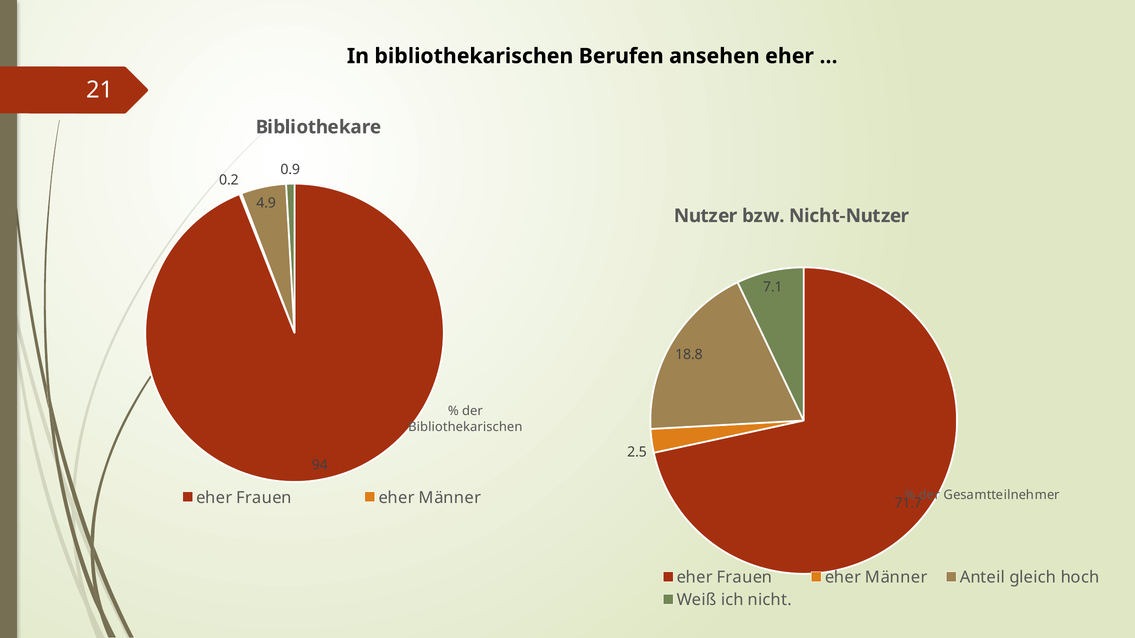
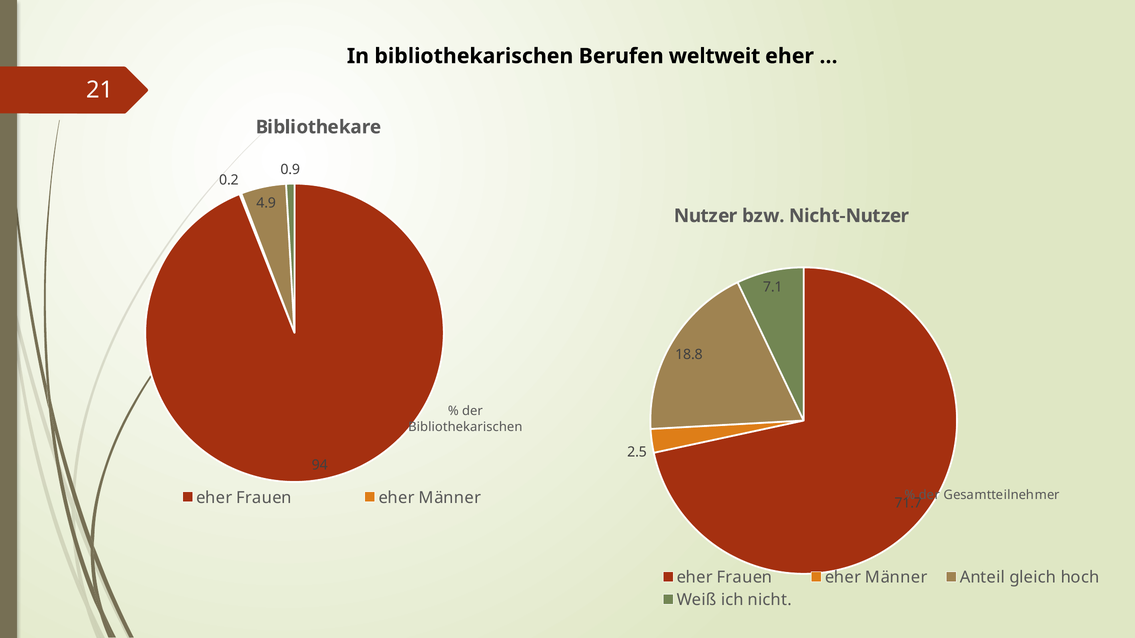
ansehen: ansehen -> weltweit
